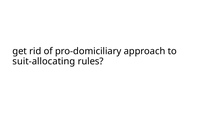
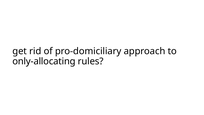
suit-allocating: suit-allocating -> only-allocating
